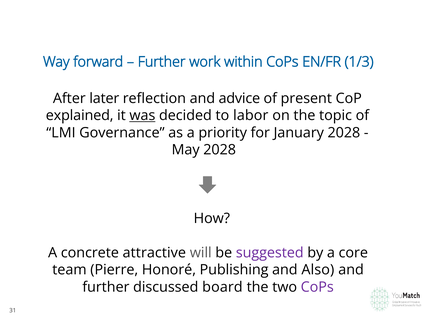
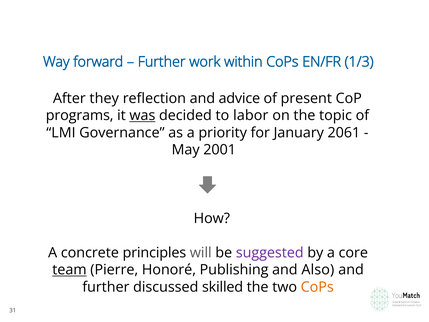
later: later -> they
explained: explained -> programs
January 2028: 2028 -> 2061
May 2028: 2028 -> 2001
attractive: attractive -> principles
team underline: none -> present
board: board -> skilled
CoPs at (317, 287) colour: purple -> orange
